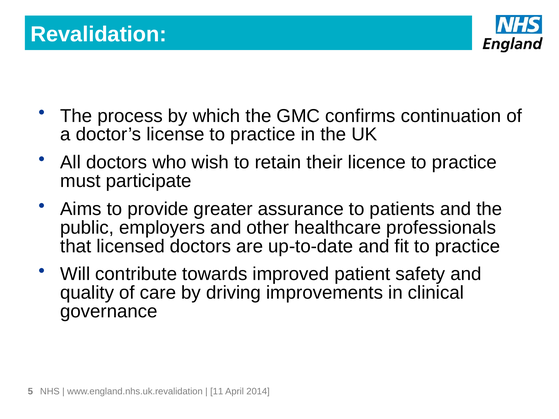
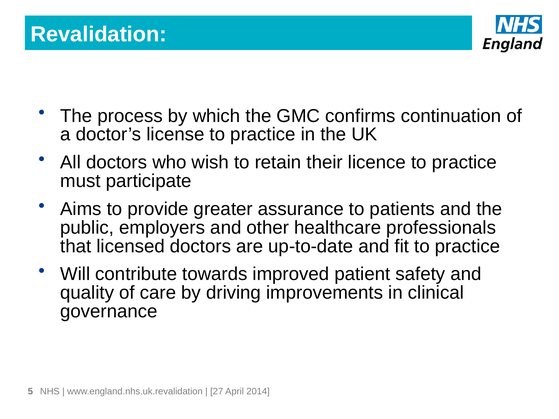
11: 11 -> 27
